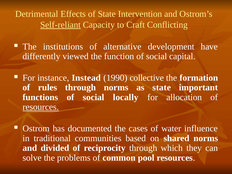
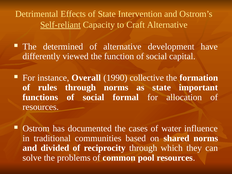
Craft Conflicting: Conflicting -> Alternative
institutions: institutions -> determined
Instead: Instead -> Overall
locally: locally -> formal
resources at (41, 107) underline: present -> none
